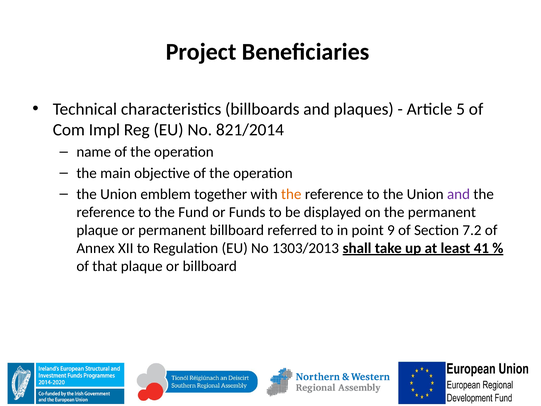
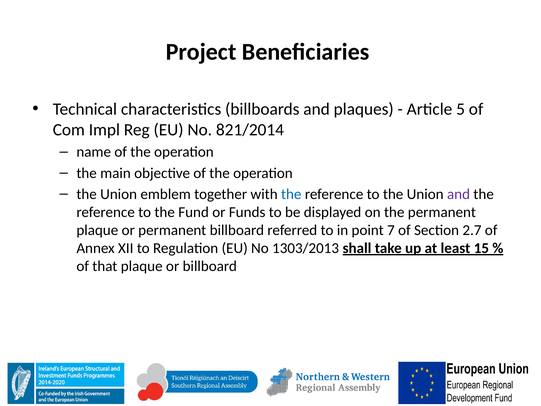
the at (291, 194) colour: orange -> blue
9: 9 -> 7
7.2: 7.2 -> 2.7
41: 41 -> 15
